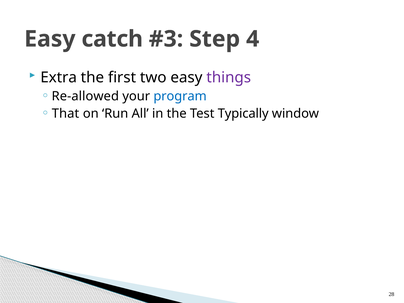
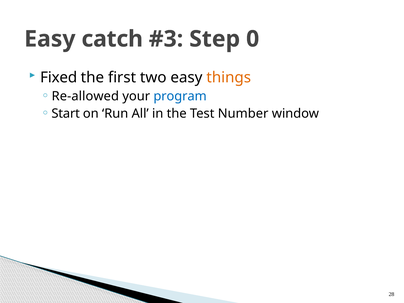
4: 4 -> 0
Extra: Extra -> Fixed
things colour: purple -> orange
That: That -> Start
Typically: Typically -> Number
